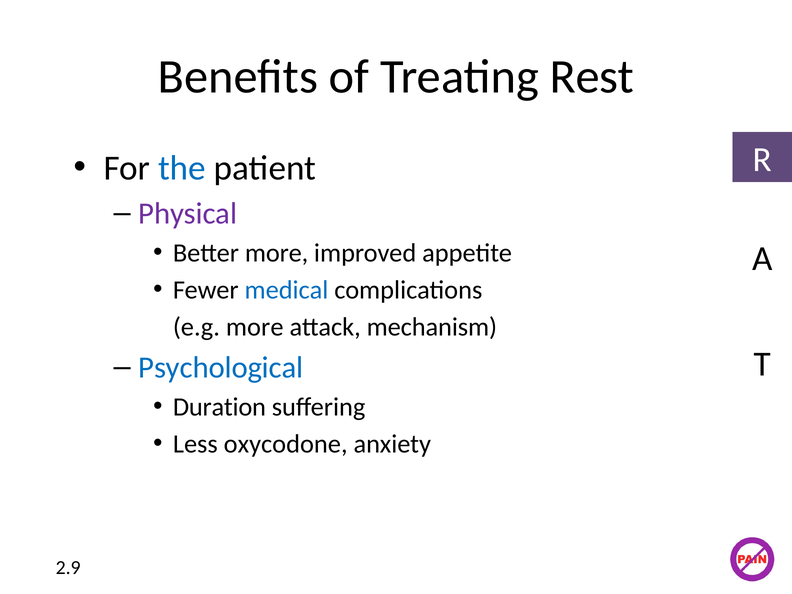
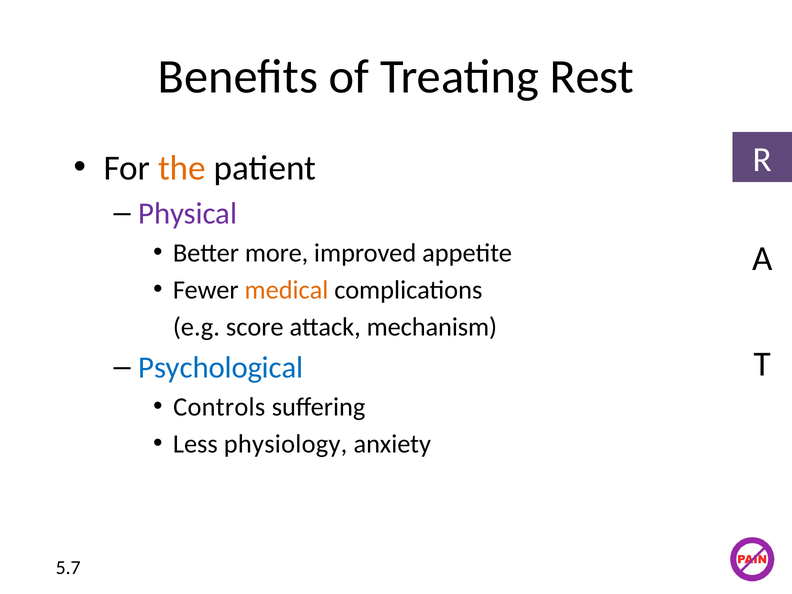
the colour: blue -> orange
medical colour: blue -> orange
e.g more: more -> score
Duration: Duration -> Controls
oxycodone: oxycodone -> physiology
2.9: 2.9 -> 5.7
